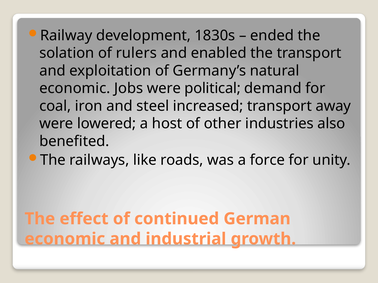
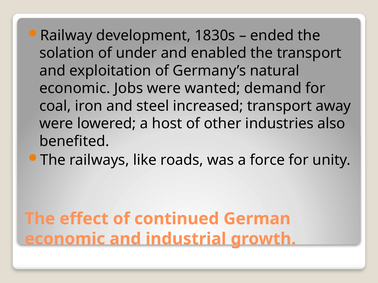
rulers: rulers -> under
political: political -> wanted
